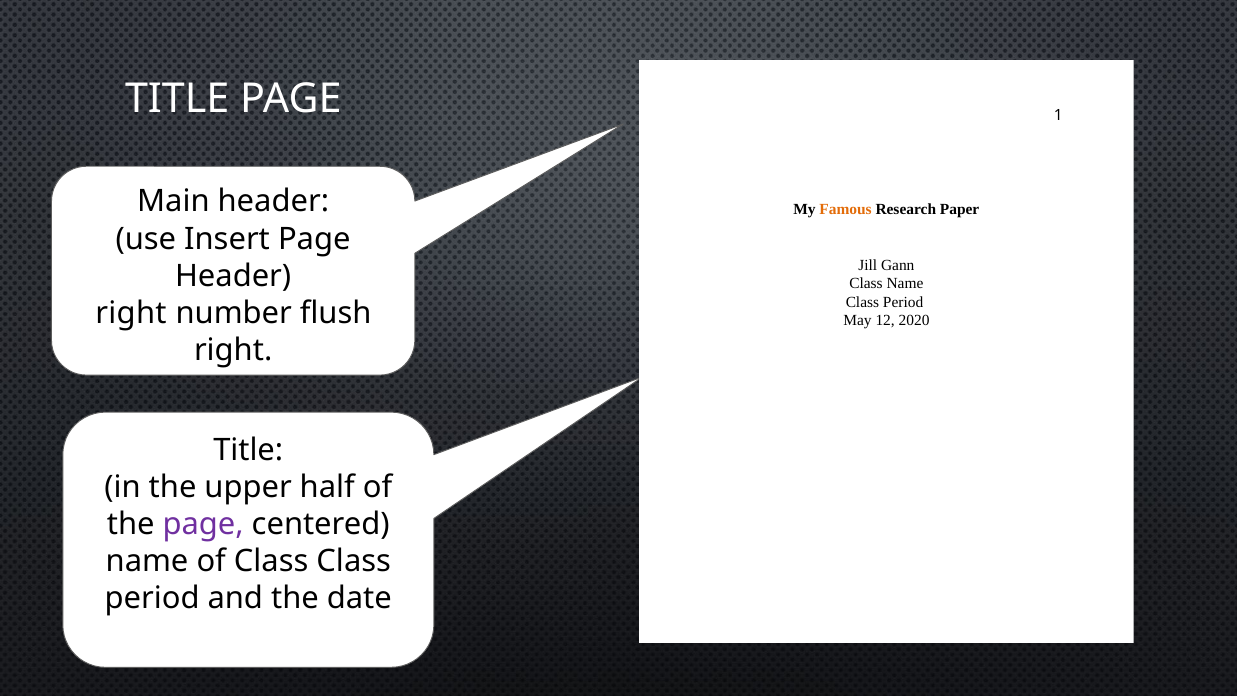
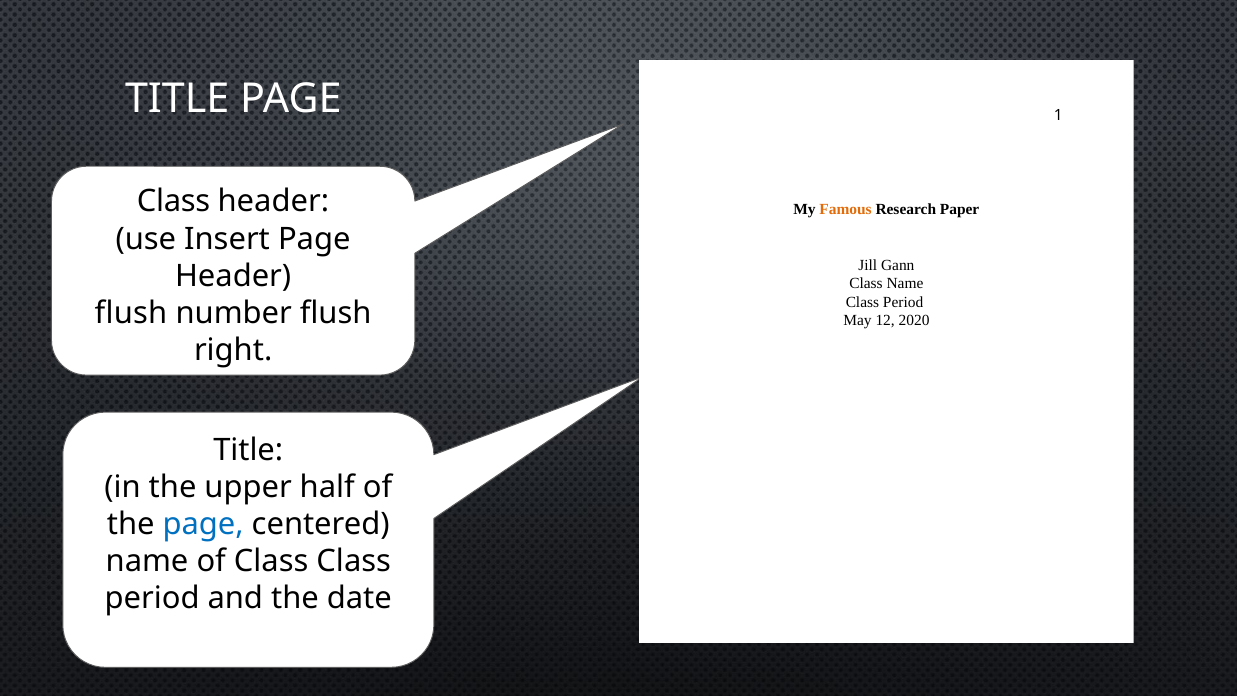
Main at (173, 202): Main -> Class
right at (131, 313): right -> flush
page at (203, 524) colour: purple -> blue
